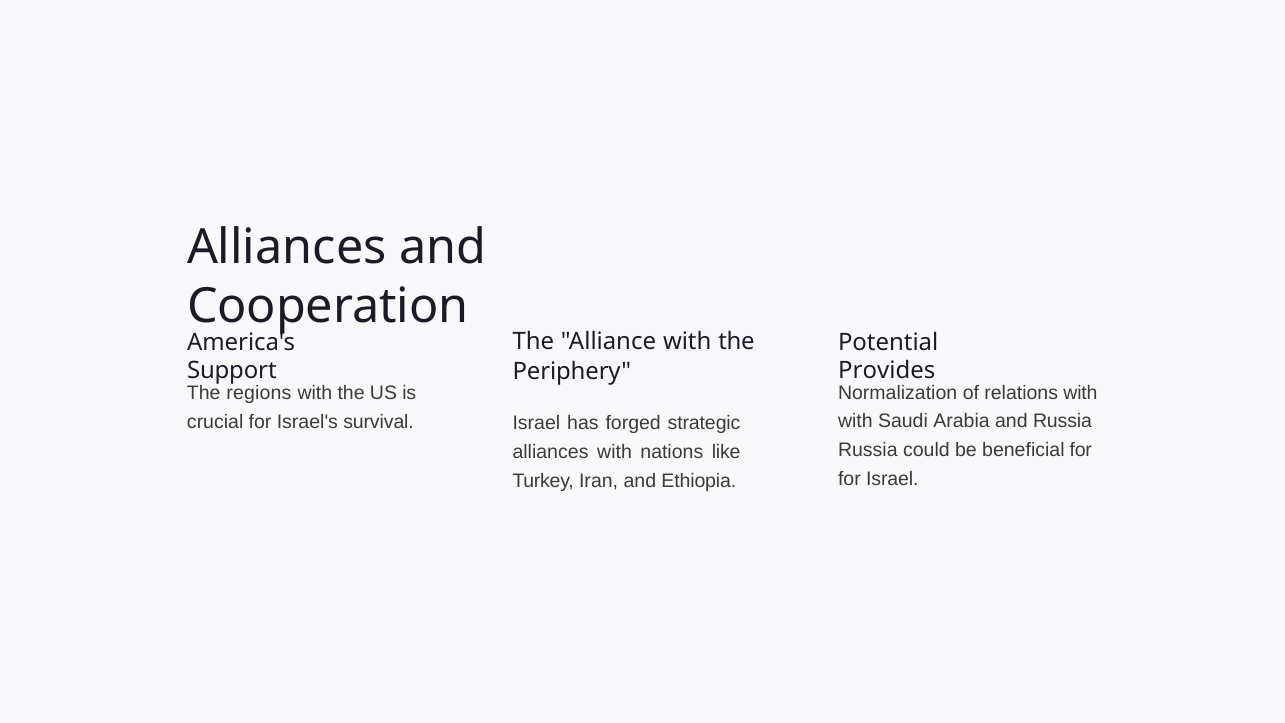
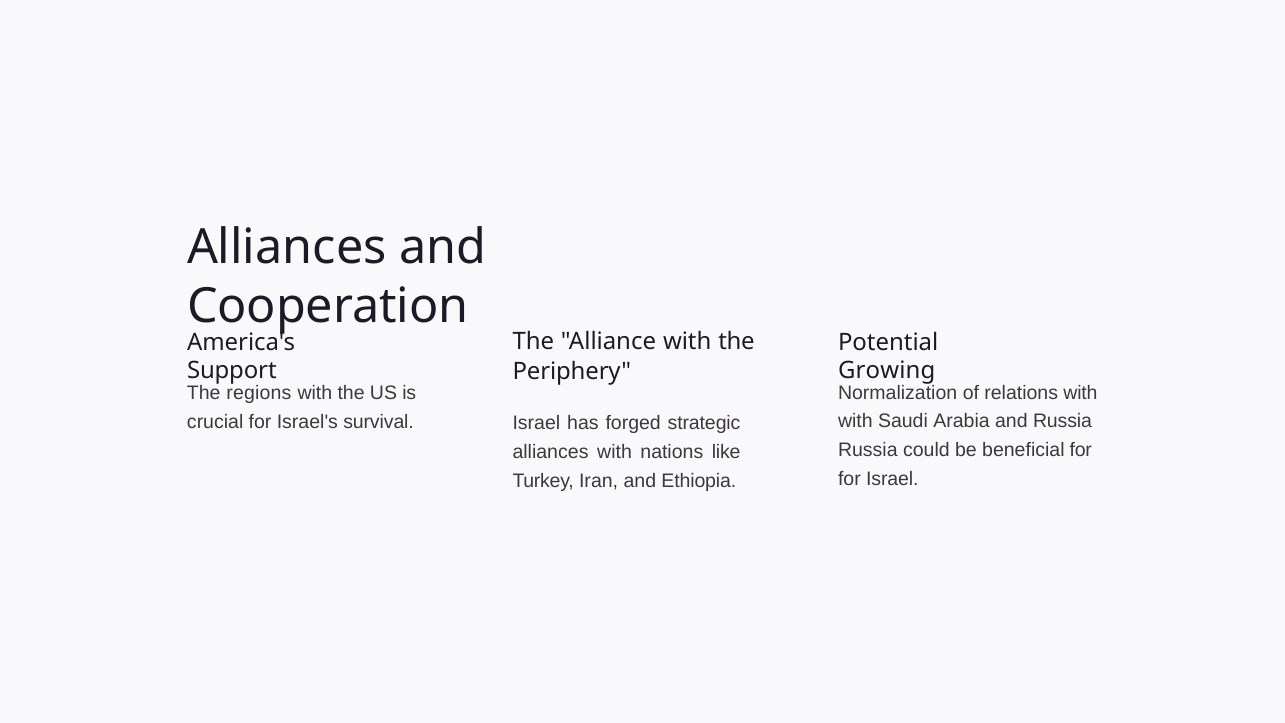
Provides: Provides -> Growing
